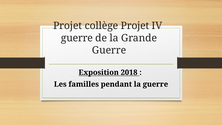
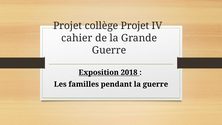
guerre at (77, 38): guerre -> cahier
